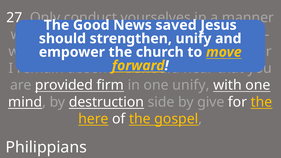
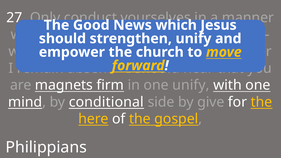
saved: saved -> which
provided: provided -> magnets
destruction: destruction -> conditional
